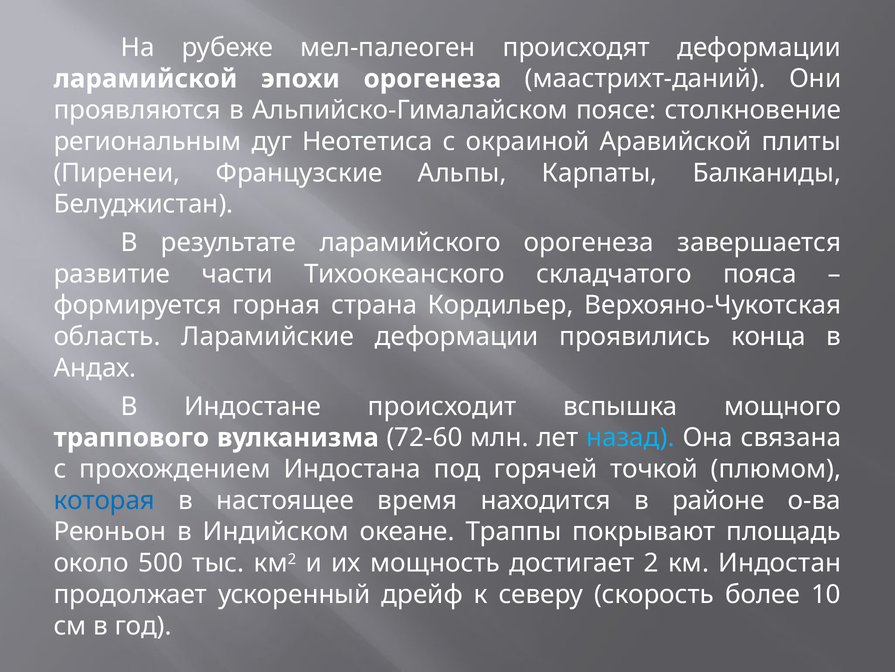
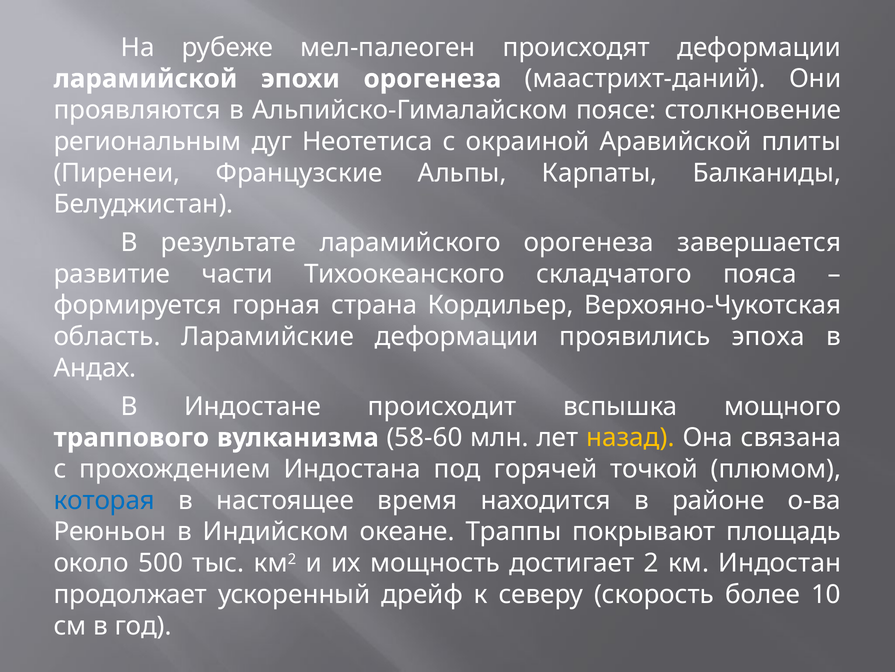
конца: конца -> эпоха
72-60: 72-60 -> 58-60
назад colour: light blue -> yellow
